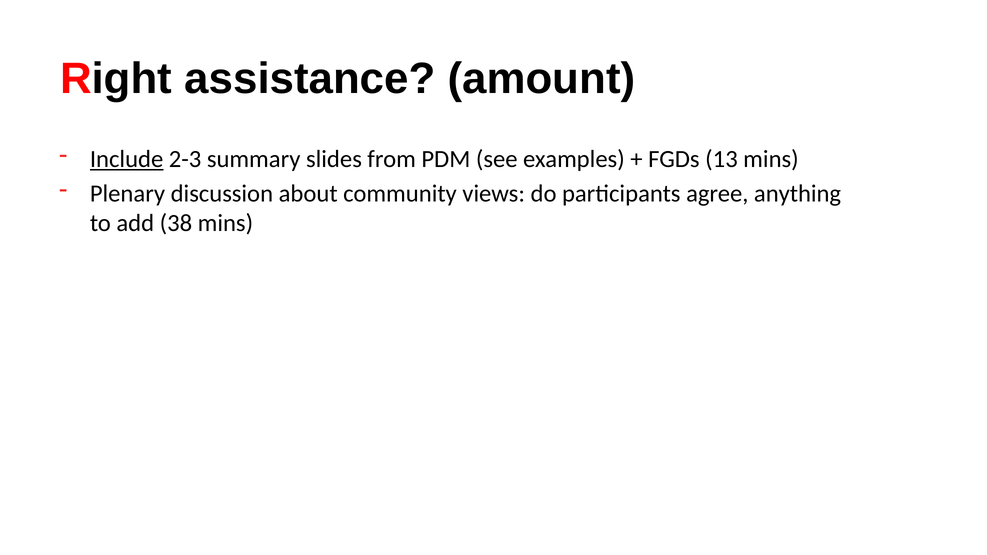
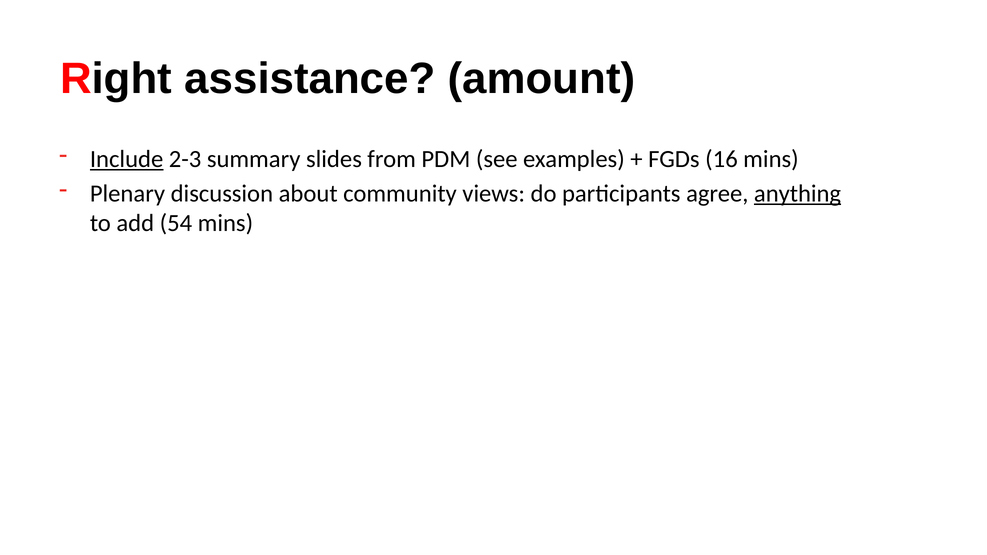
13: 13 -> 16
anything underline: none -> present
38: 38 -> 54
